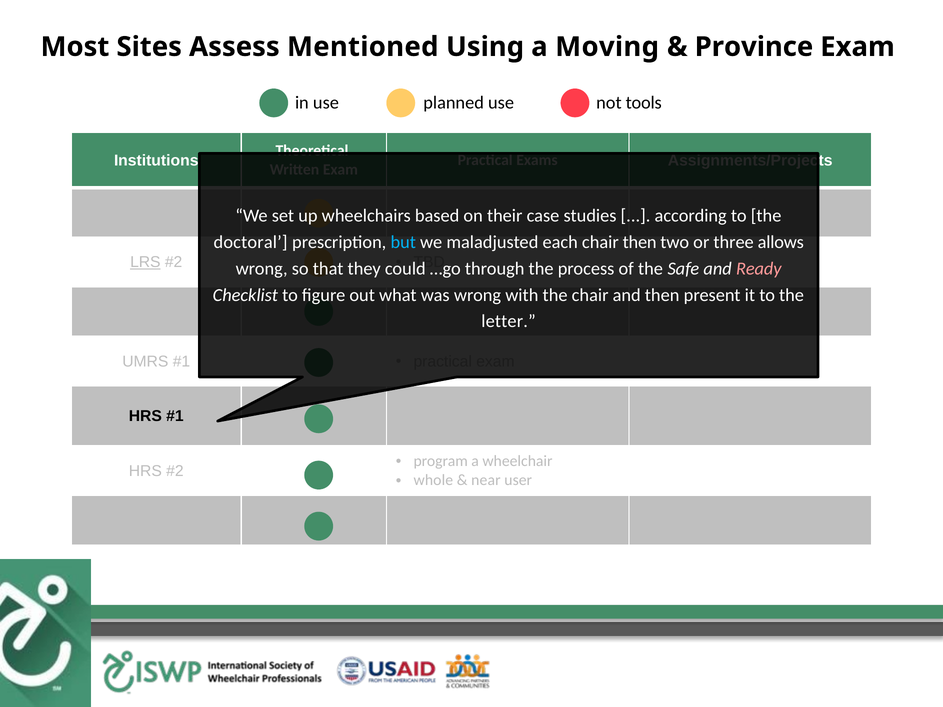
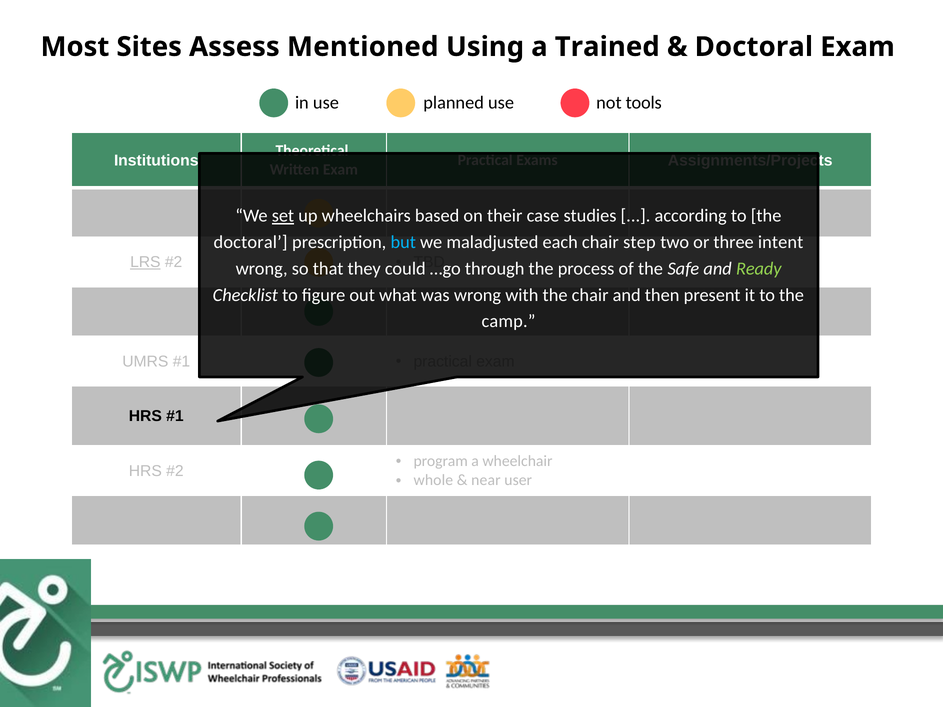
Moving: Moving -> Trained
Province at (754, 47): Province -> Doctoral
set underline: none -> present
chair then: then -> step
allows: allows -> intent
Ready colour: pink -> light green
letter at (509, 322): letter -> camp
